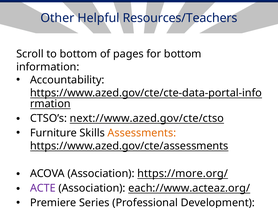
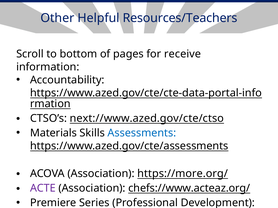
for bottom: bottom -> receive
Furniture: Furniture -> Materials
Assessments colour: orange -> blue
each://www.acteaz.org/: each://www.acteaz.org/ -> chefs://www.acteaz.org/
